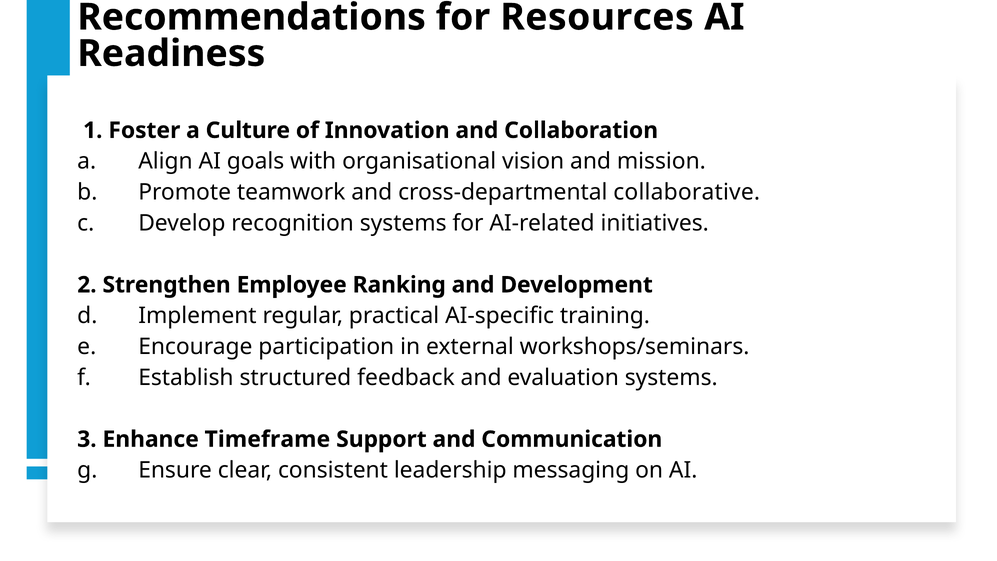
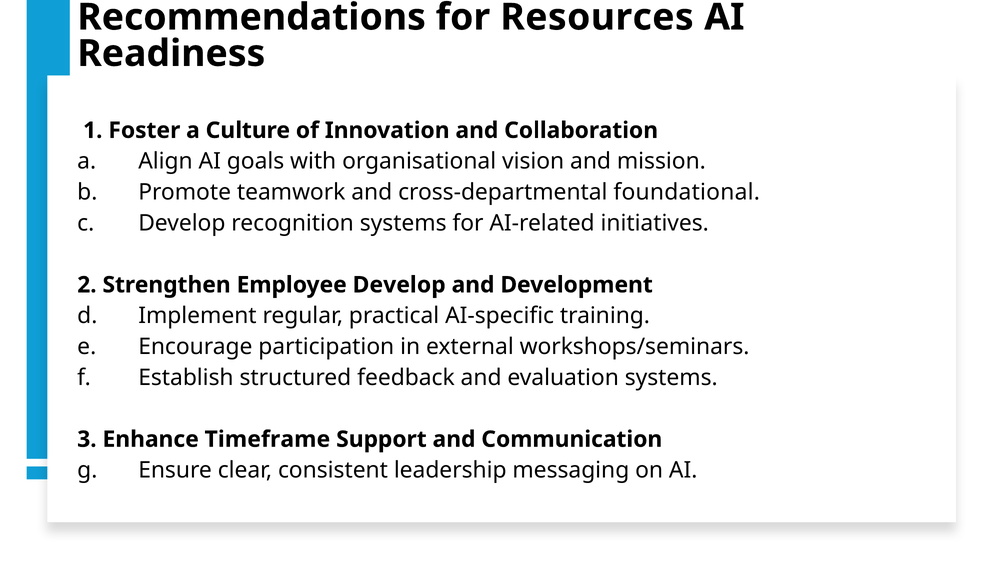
collaborative: collaborative -> foundational
Employee Ranking: Ranking -> Develop
